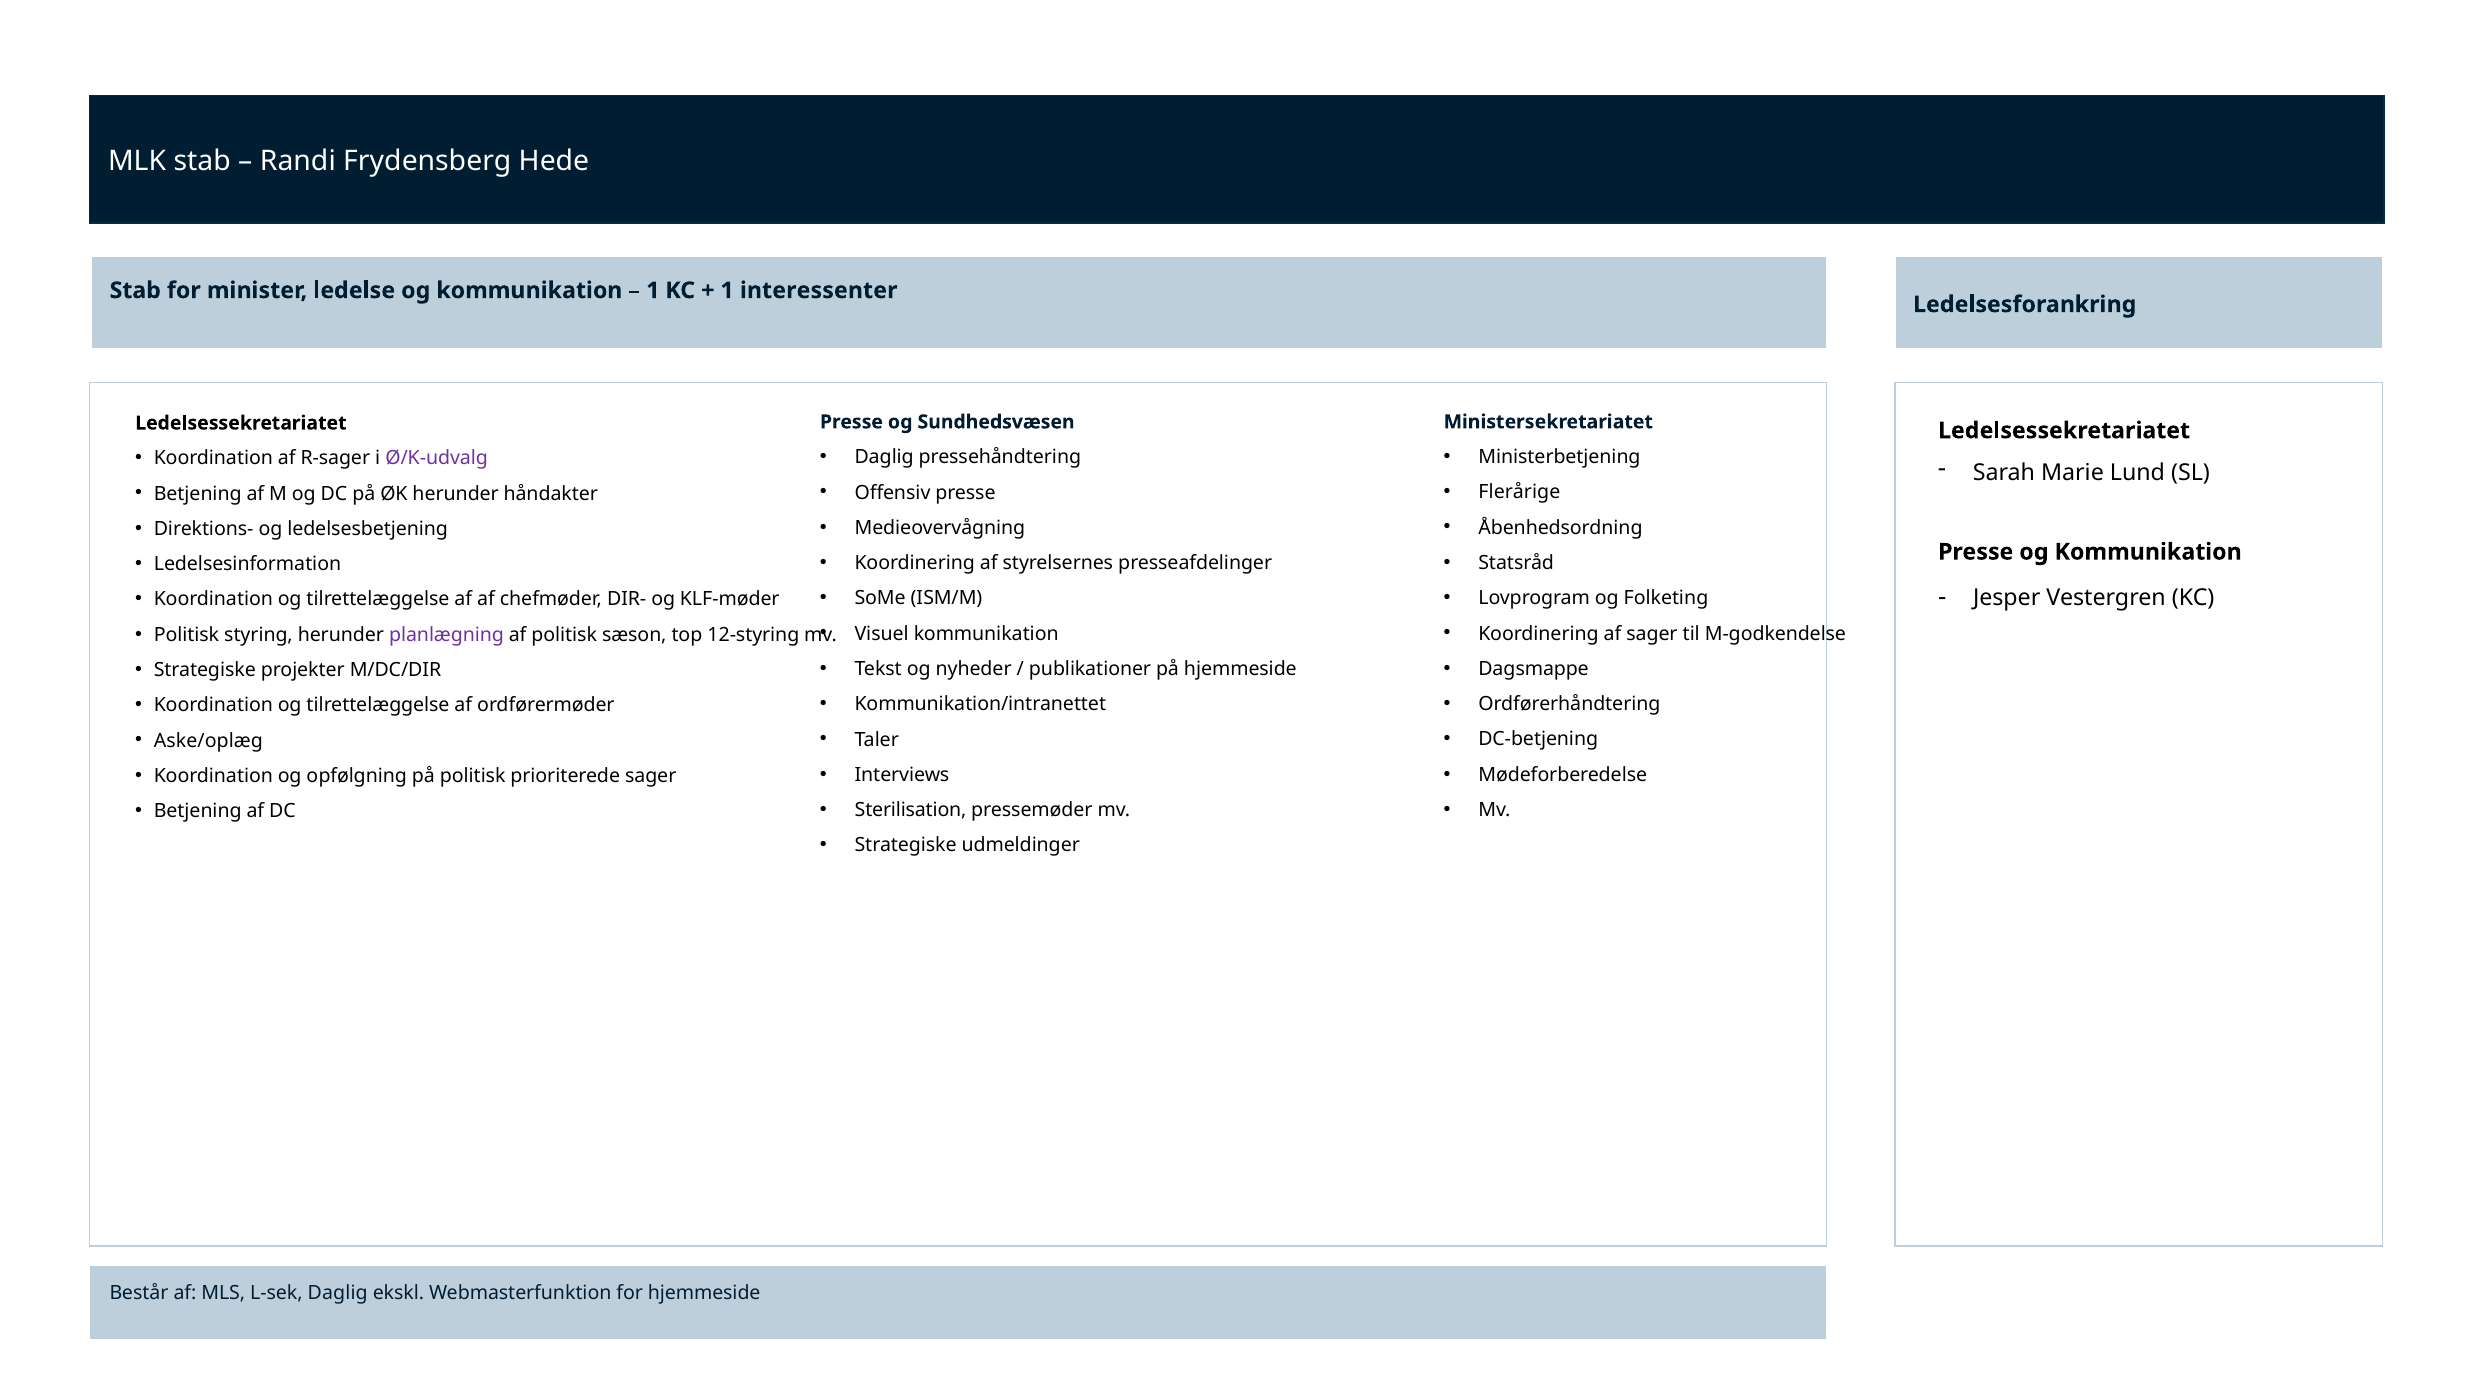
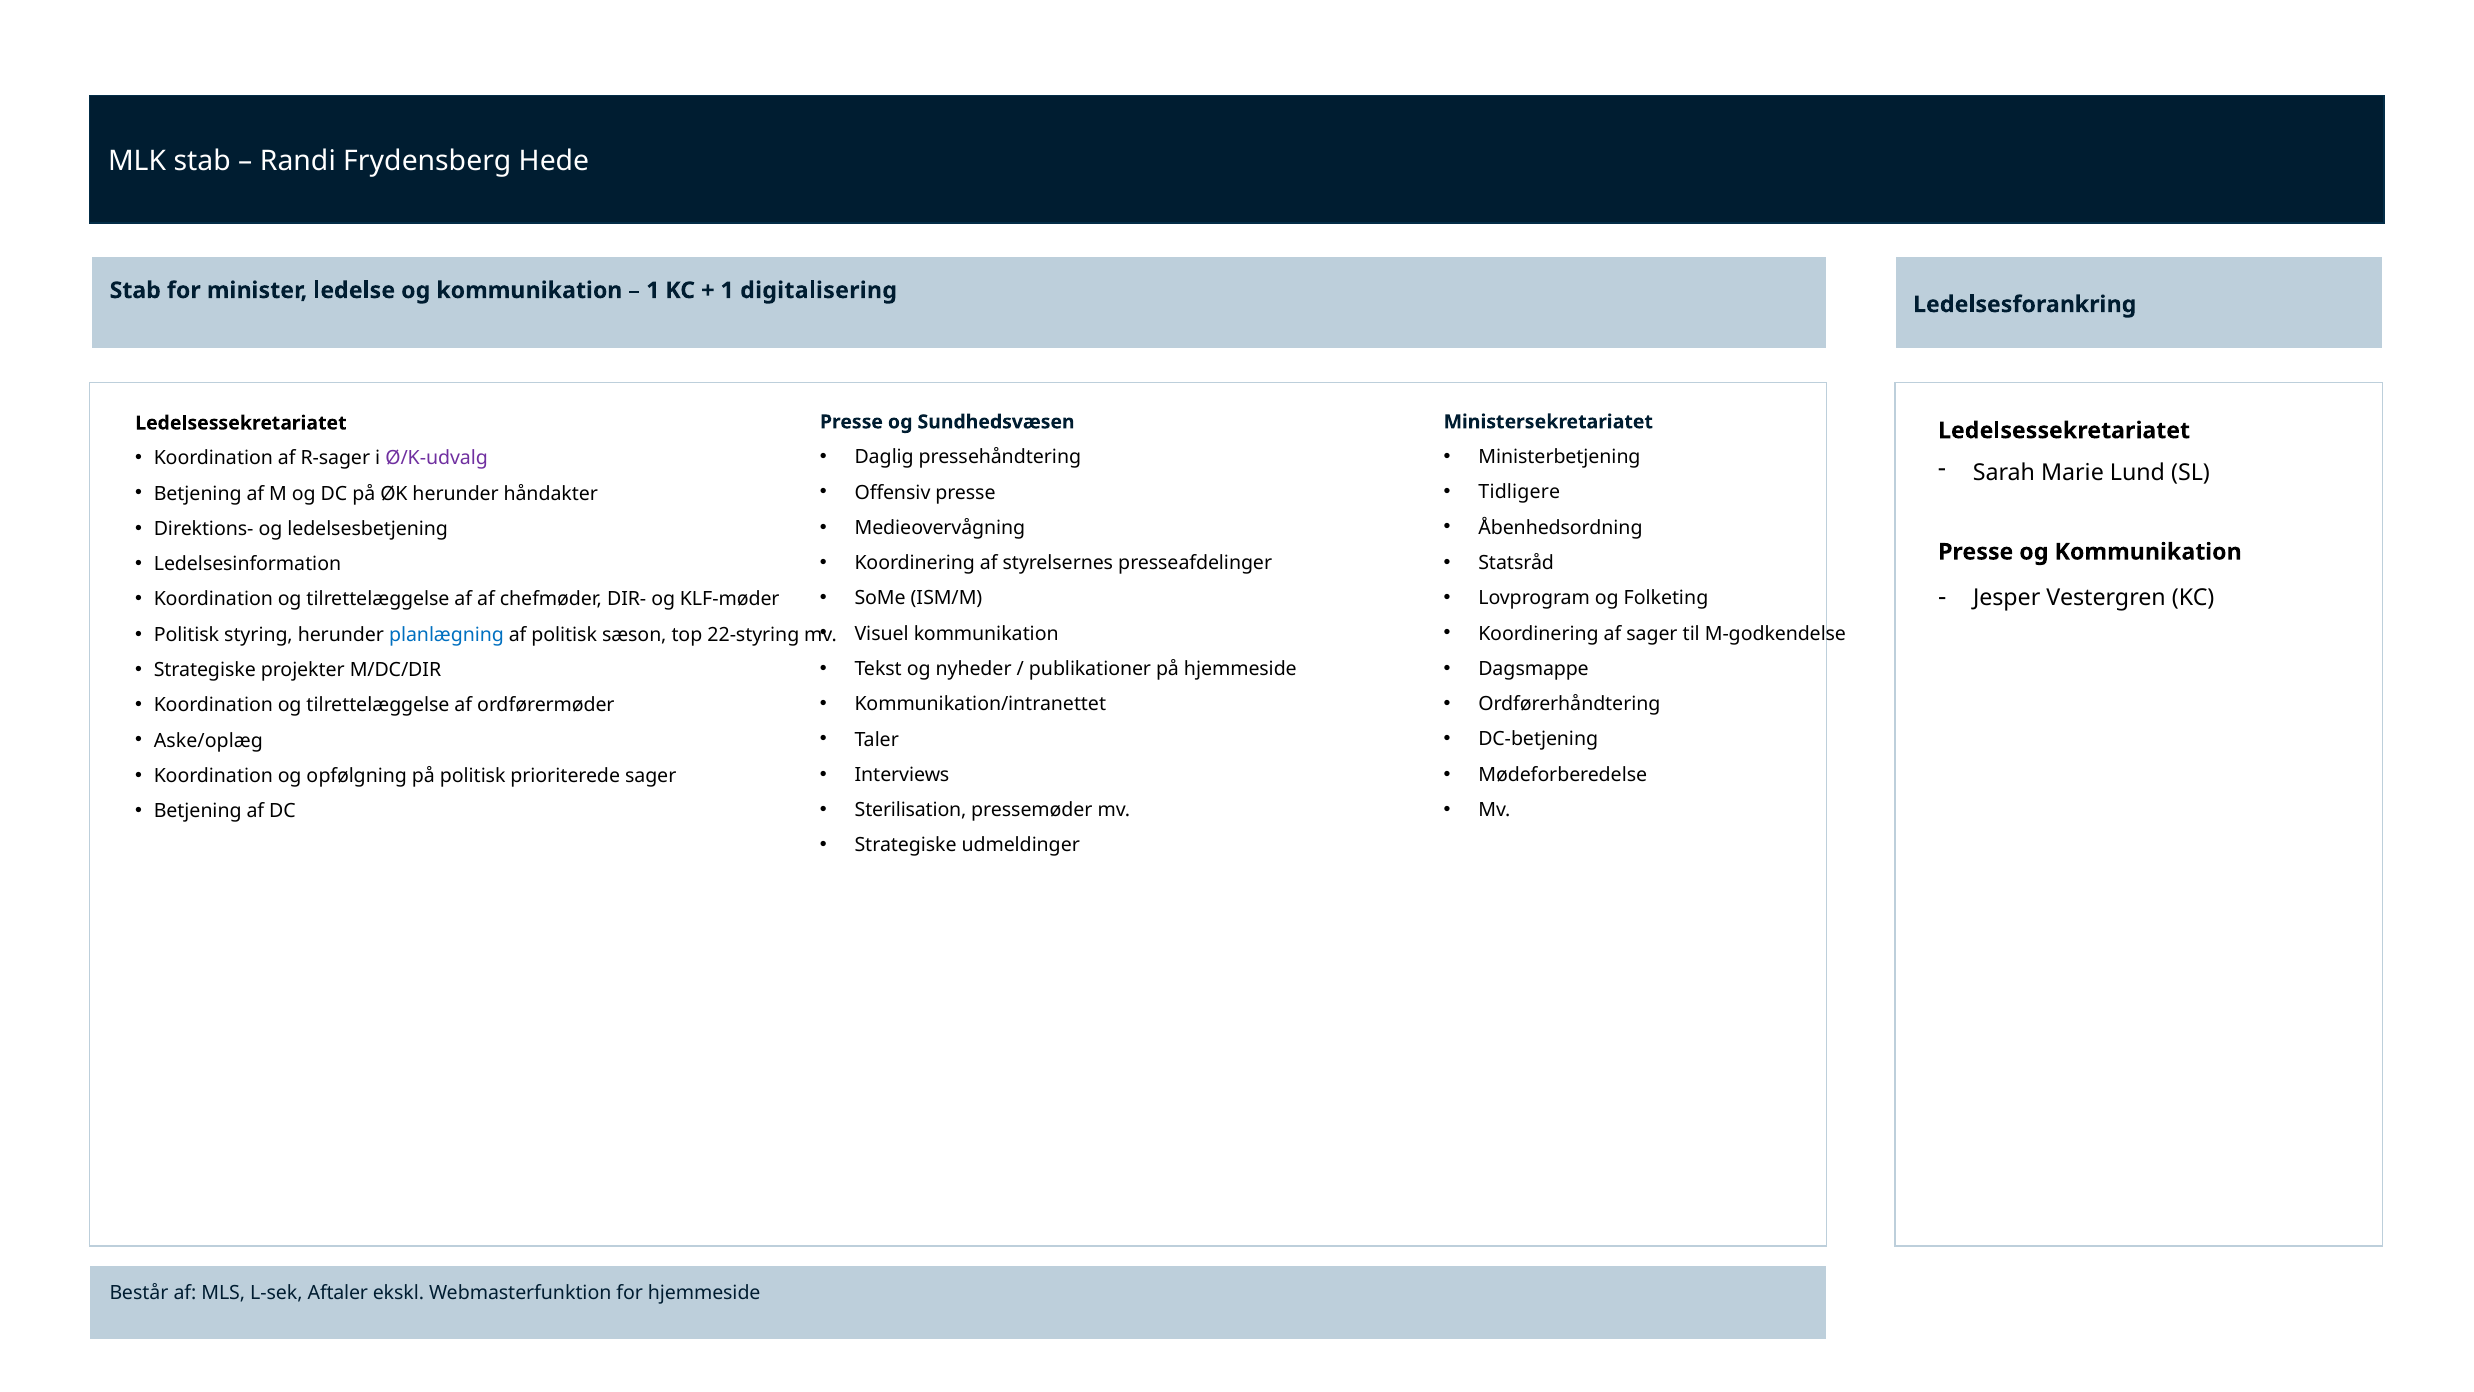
interessenter: interessenter -> digitalisering
Flerårige: Flerårige -> Tidligere
planlægning colour: purple -> blue
12-styring: 12-styring -> 22-styring
L-sek Daglig: Daglig -> Aftaler
